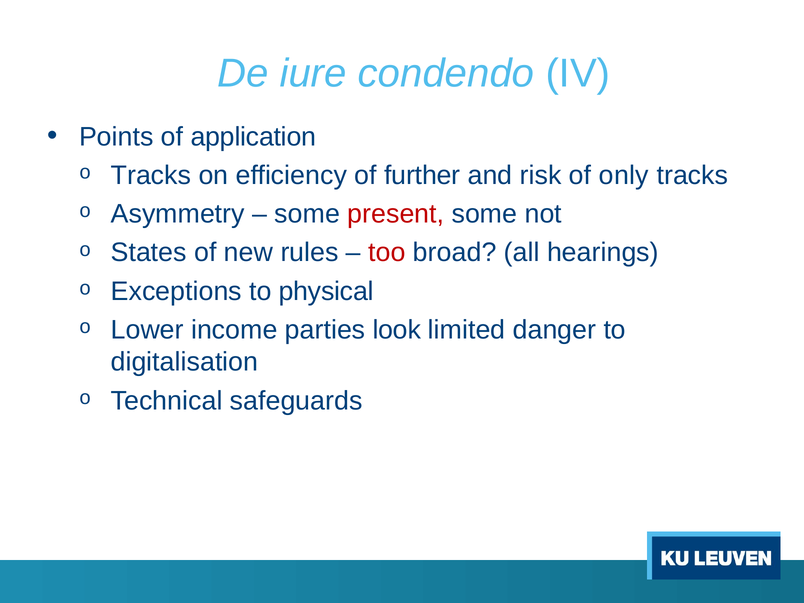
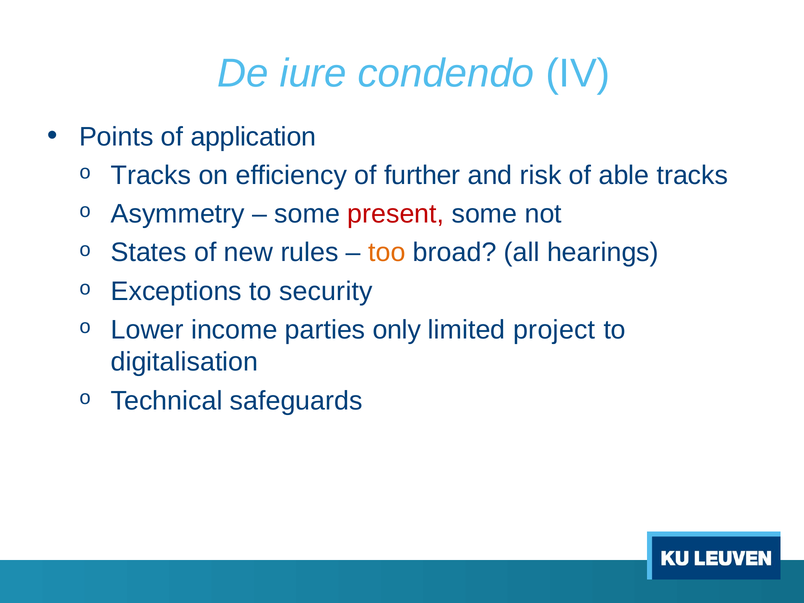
only: only -> able
too colour: red -> orange
physical: physical -> security
look: look -> only
danger: danger -> project
